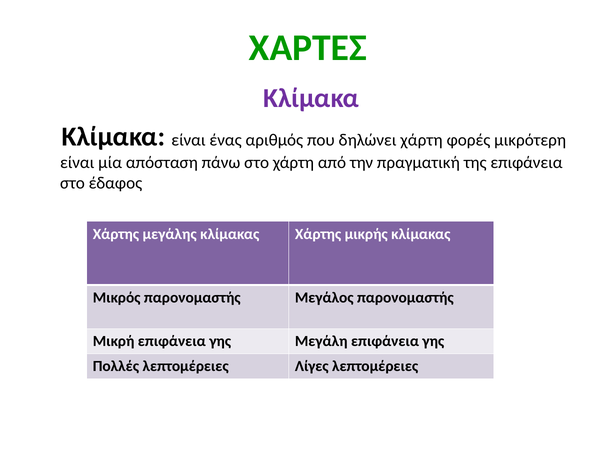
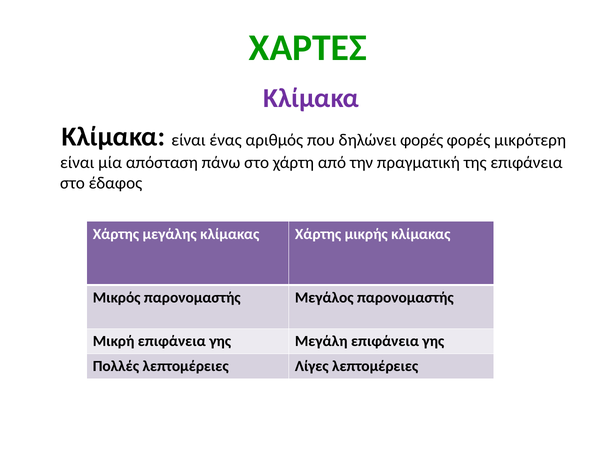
δηλώνει χάρτη: χάρτη -> φορές
